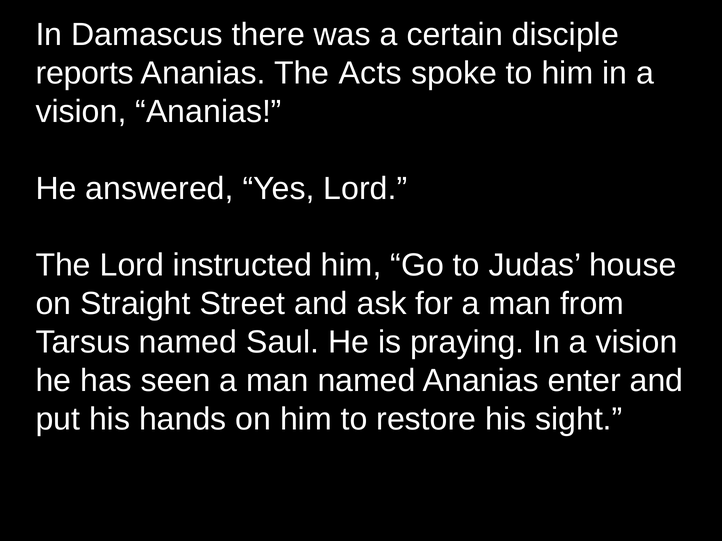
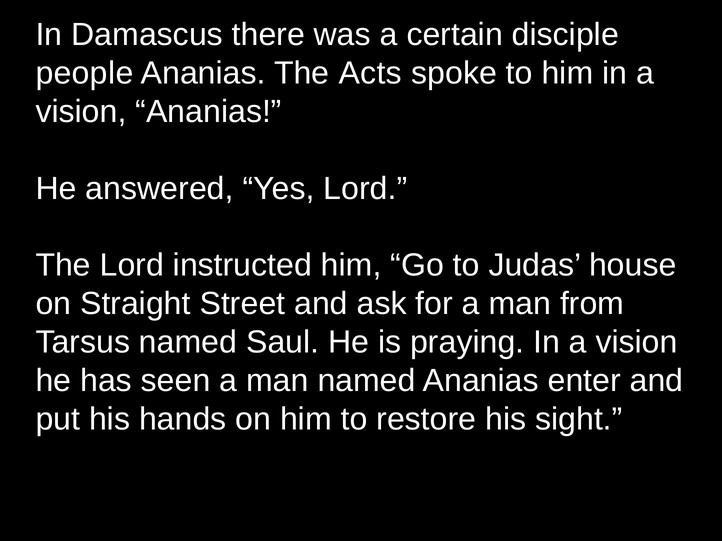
reports: reports -> people
